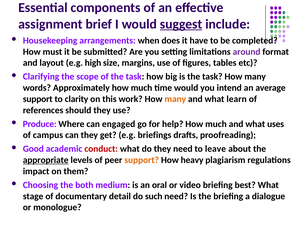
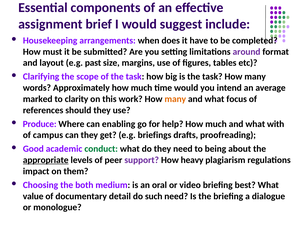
suggest underline: present -> none
high: high -> past
support at (38, 99): support -> marked
learn: learn -> focus
engaged: engaged -> enabling
uses: uses -> with
conduct colour: red -> green
leave: leave -> being
support at (142, 160) colour: orange -> purple
stage: stage -> value
